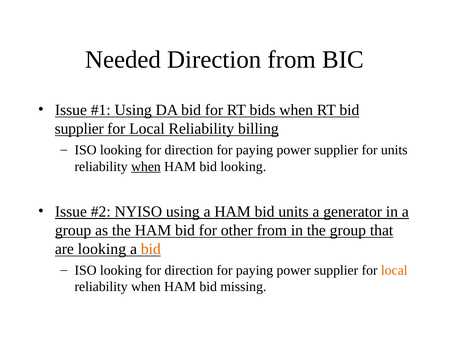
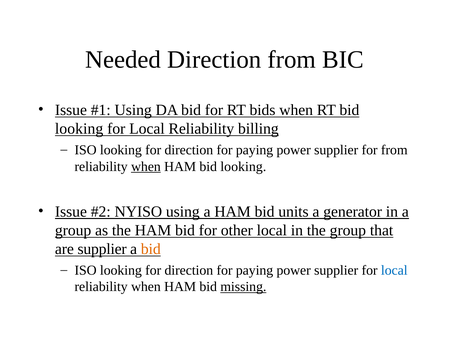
supplier at (79, 129): supplier -> looking
for units: units -> from
other from: from -> local
are looking: looking -> supplier
local at (394, 270) colour: orange -> blue
missing underline: none -> present
